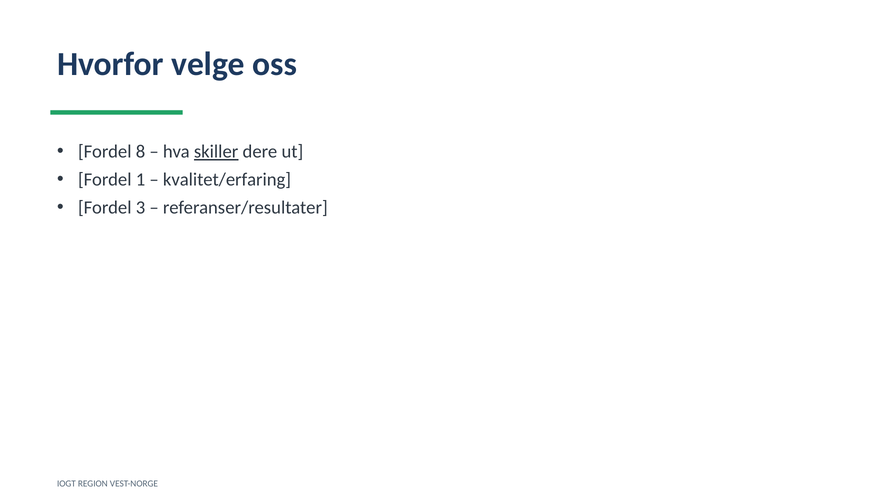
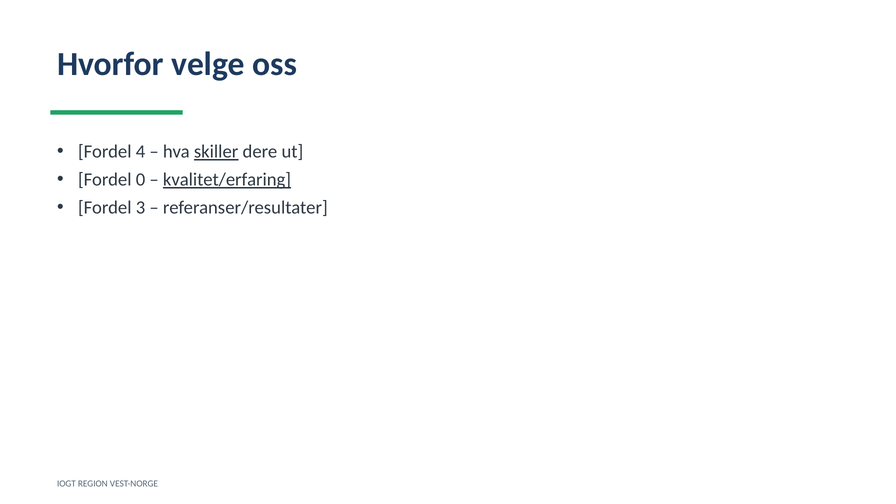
8: 8 -> 4
1: 1 -> 0
kvalitet/erfaring underline: none -> present
